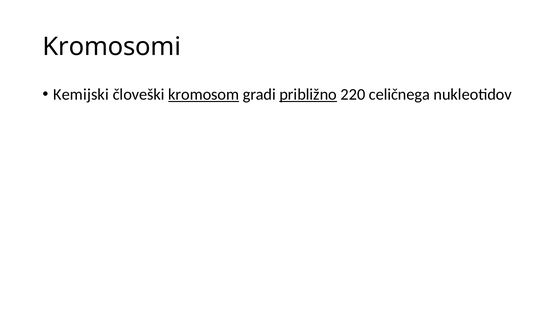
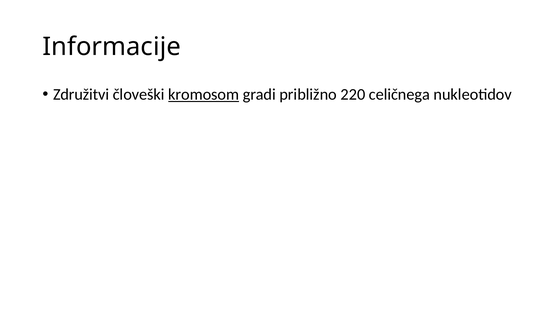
Kromosomi: Kromosomi -> Informacije
Kemijski: Kemijski -> Združitvi
približno underline: present -> none
